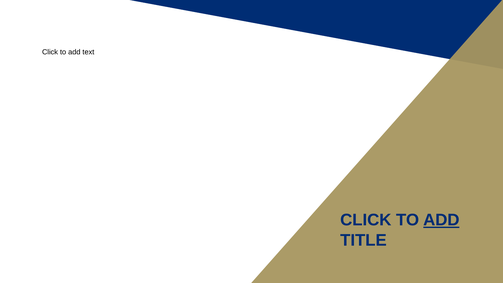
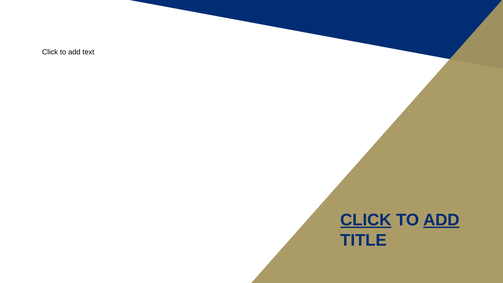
CLICK at (366, 220) underline: none -> present
